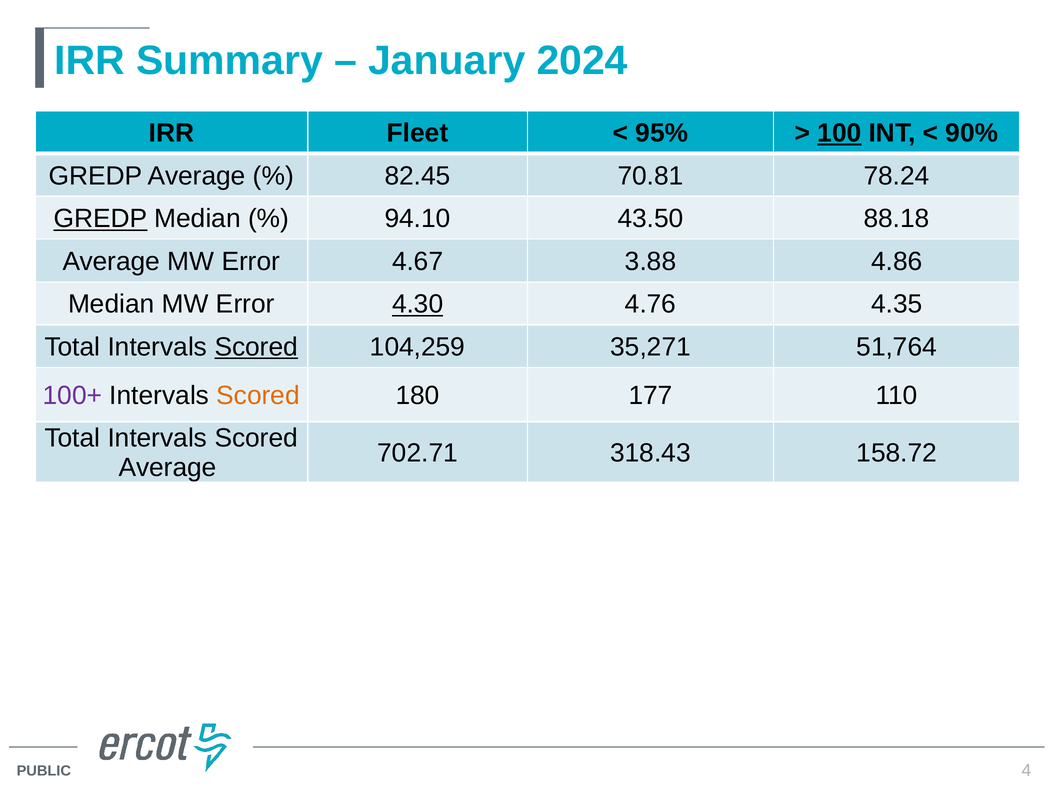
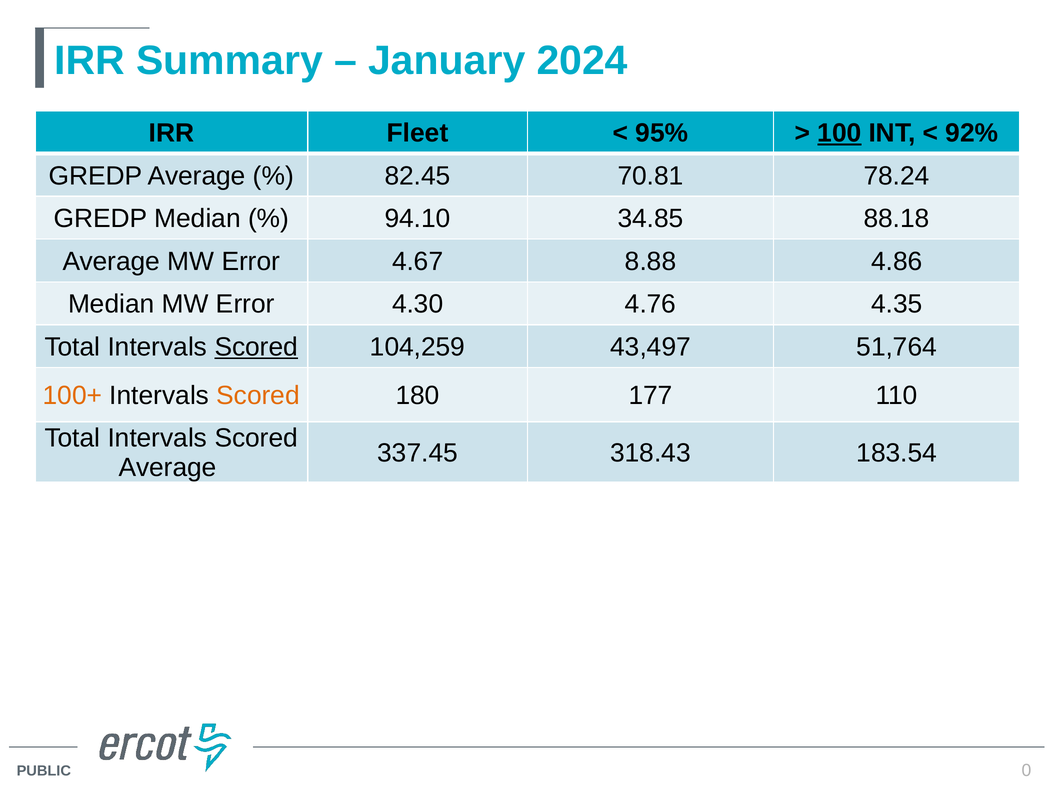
90%: 90% -> 92%
GREDP at (101, 219) underline: present -> none
43.50: 43.50 -> 34.85
3.88: 3.88 -> 8.88
4.30 underline: present -> none
35,271: 35,271 -> 43,497
100+ colour: purple -> orange
702.71: 702.71 -> 337.45
158.72: 158.72 -> 183.54
4: 4 -> 0
